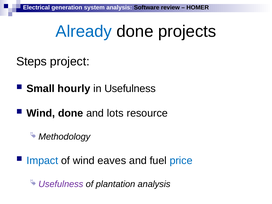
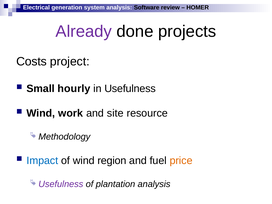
Already colour: blue -> purple
Steps: Steps -> Costs
Wind done: done -> work
lots: lots -> site
eaves: eaves -> region
price colour: blue -> orange
